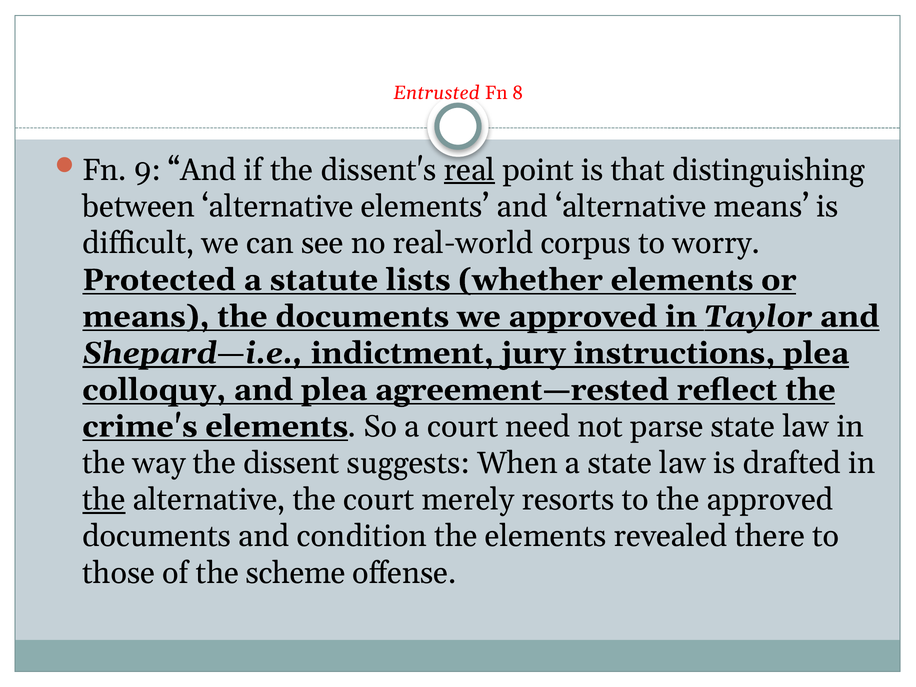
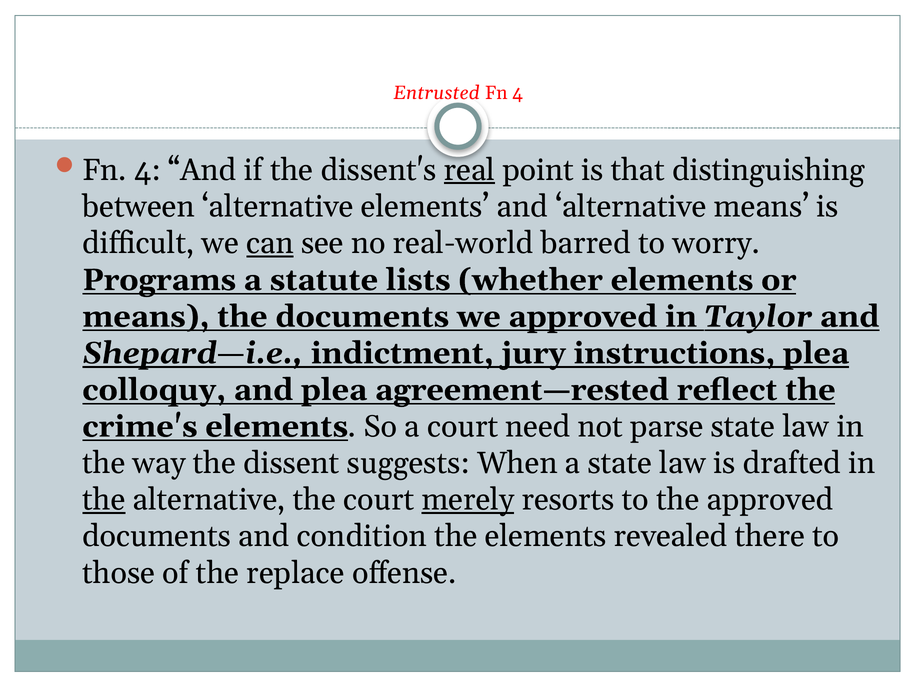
8 at (518, 93): 8 -> 4
9 at (147, 170): 9 -> 4
can underline: none -> present
corpus: corpus -> barred
Protected: Protected -> Programs
merely underline: none -> present
scheme: scheme -> replace
